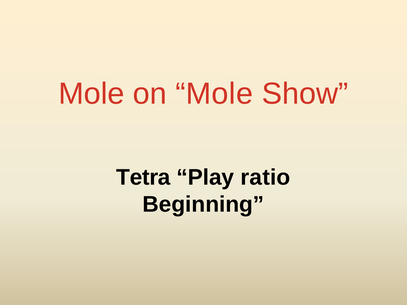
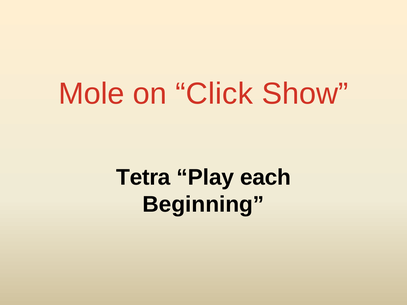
on Mole: Mole -> Click
ratio: ratio -> each
